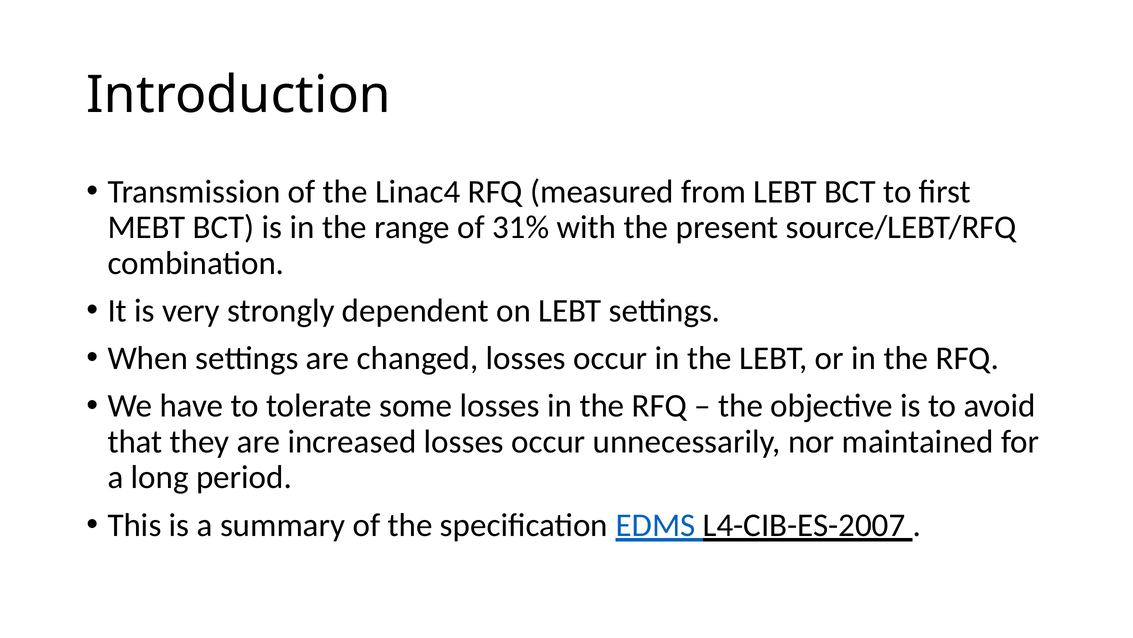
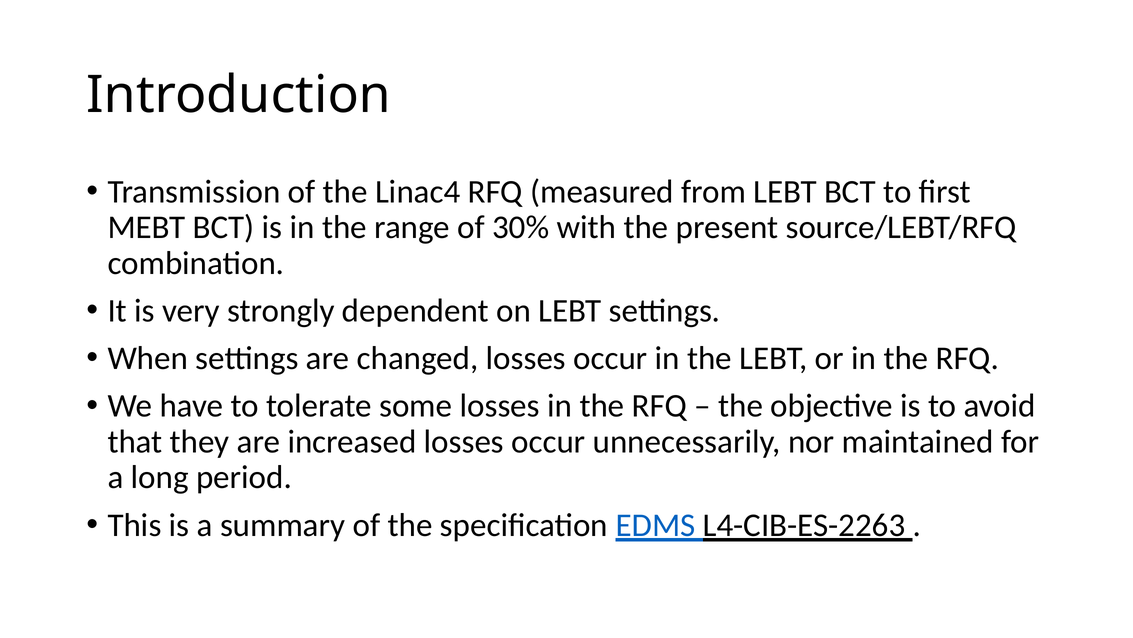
31%: 31% -> 30%
L4-CIB-ES-2007: L4-CIB-ES-2007 -> L4-CIB-ES-2263
